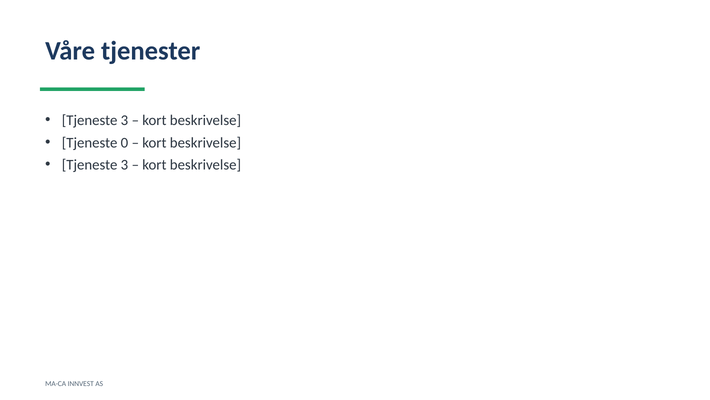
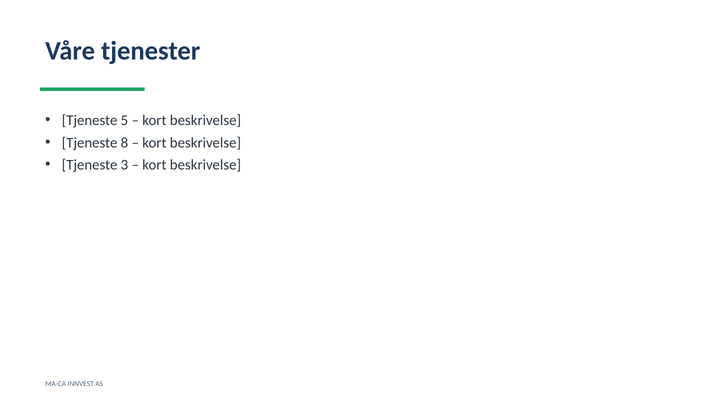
3 at (124, 120): 3 -> 5
0: 0 -> 8
